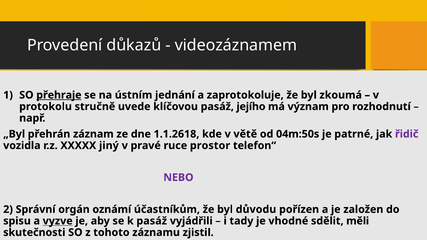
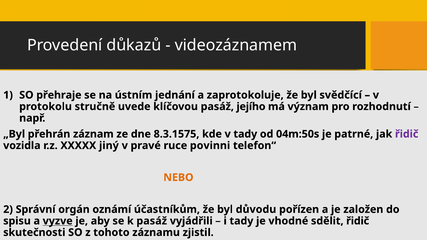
přehraje underline: present -> none
zkoumá: zkoumá -> svědčící
1.1.2618: 1.1.2618 -> 8.3.1575
v větě: větě -> tady
prostor: prostor -> povinni
NEBO colour: purple -> orange
sdělit měli: měli -> řidič
